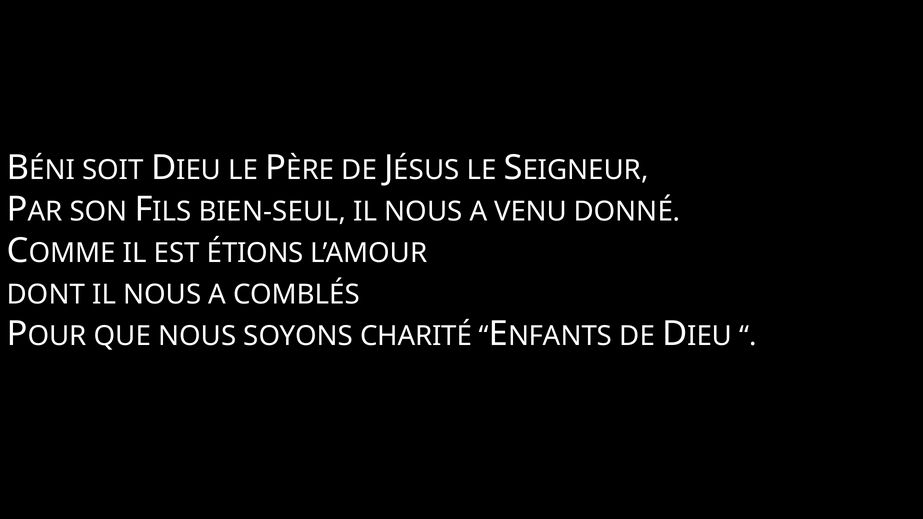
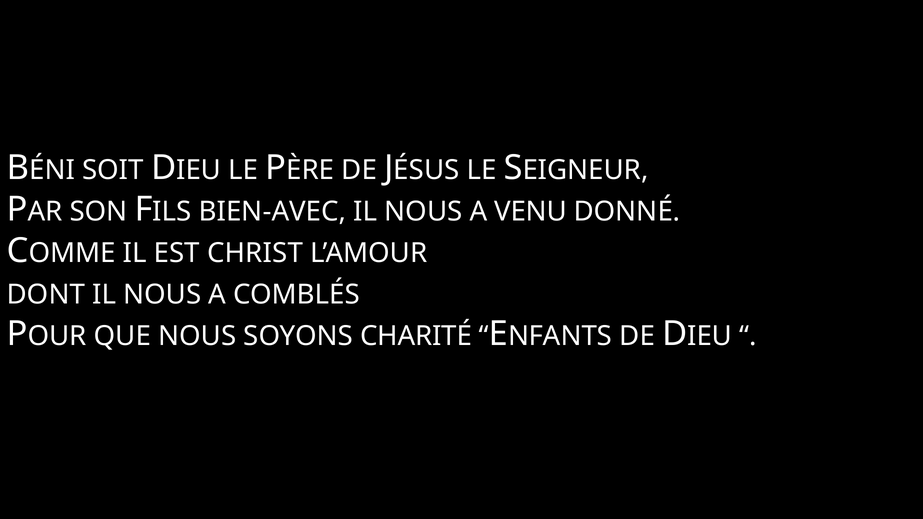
BIEN-SEUL: BIEN-SEUL -> BIEN-AVEC
ÉTIONS: ÉTIONS -> CHRIST
